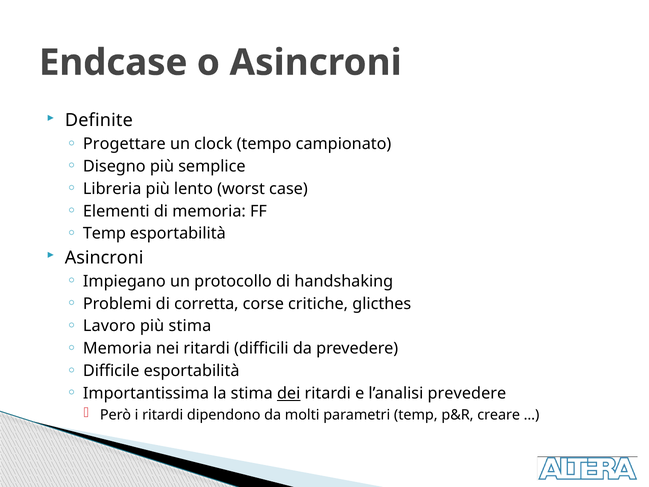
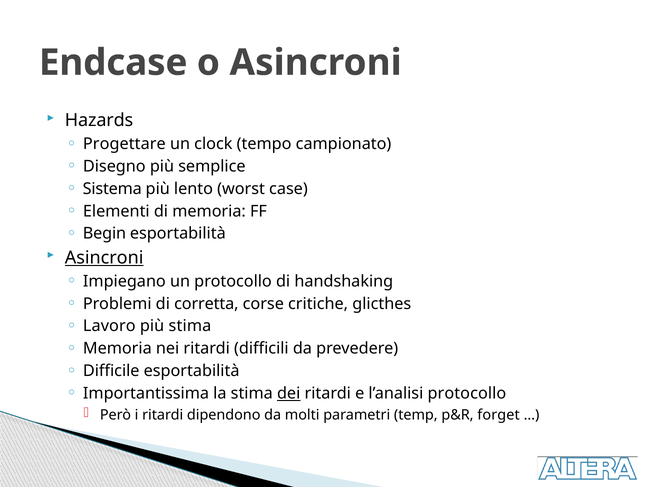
Definite: Definite -> Hazards
Libreria: Libreria -> Sistema
Temp at (104, 233): Temp -> Begin
Asincroni at (104, 258) underline: none -> present
l’analisi prevedere: prevedere -> protocollo
creare: creare -> forget
